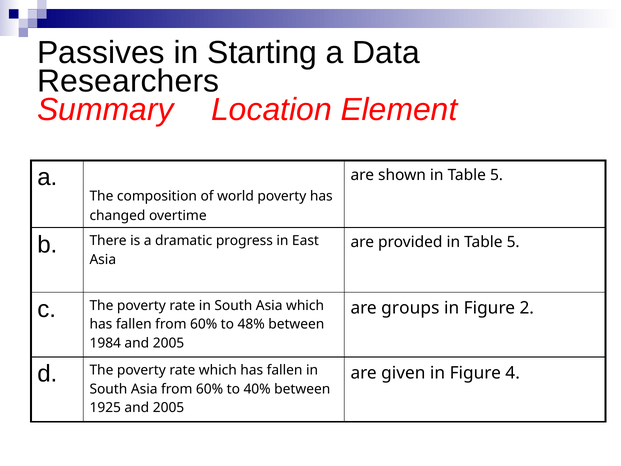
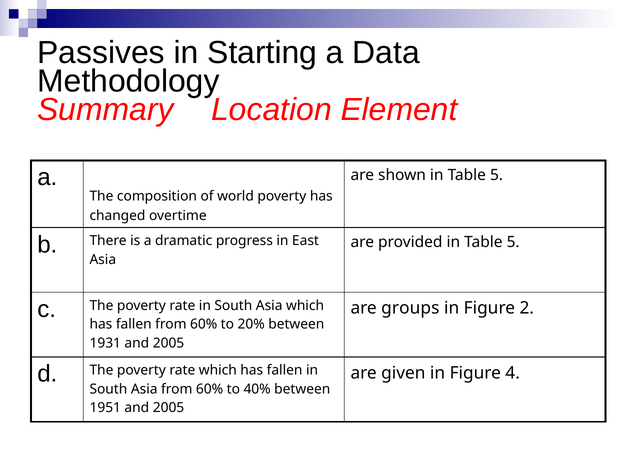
Researchers: Researchers -> Methodology
48%: 48% -> 20%
1984: 1984 -> 1931
1925: 1925 -> 1951
